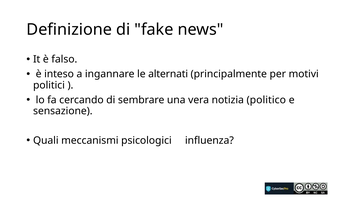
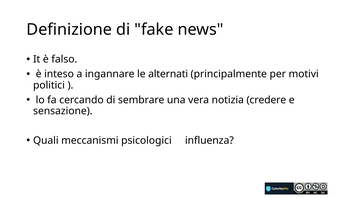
politico: politico -> credere
